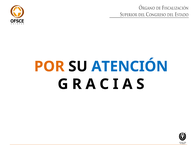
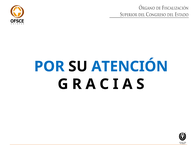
POR colour: orange -> blue
